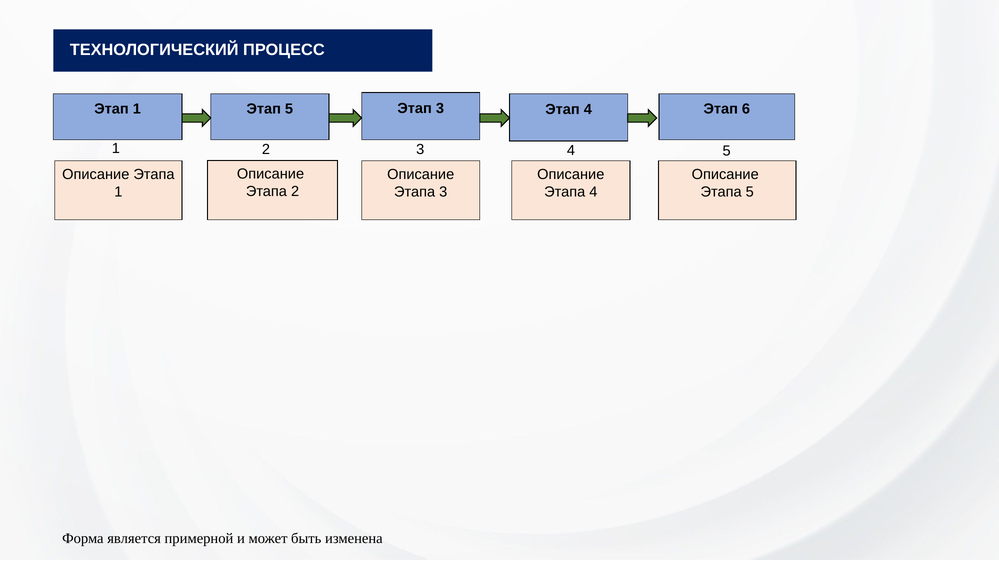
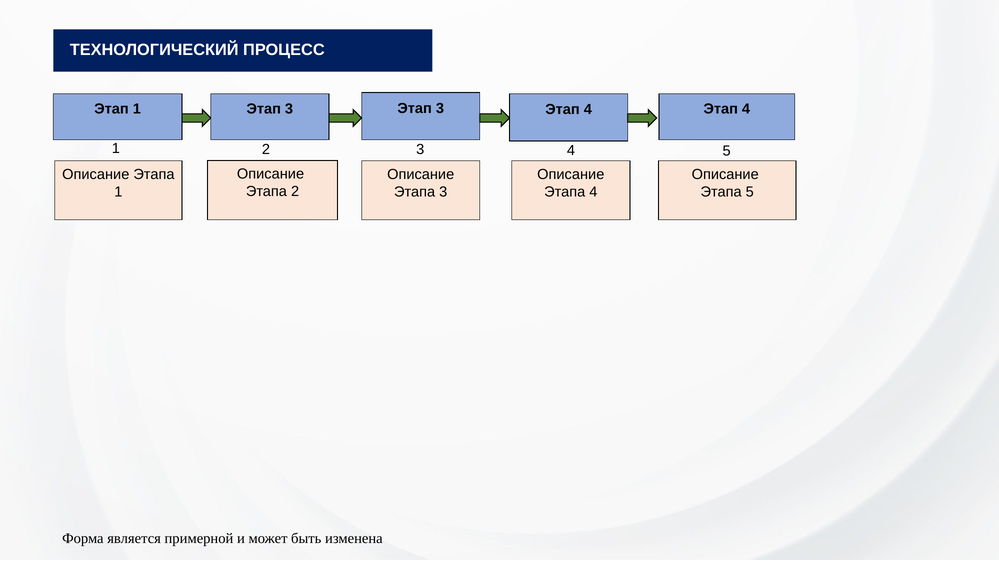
1 Этап 5: 5 -> 3
4 Этап 6: 6 -> 4
